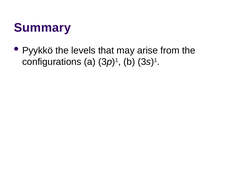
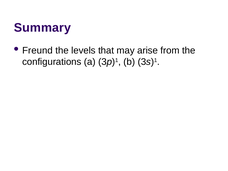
Pyykkö: Pyykkö -> Freund
